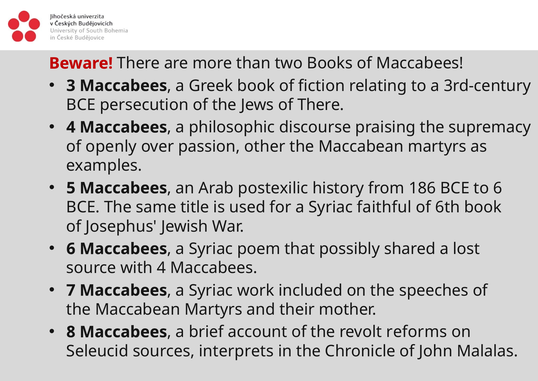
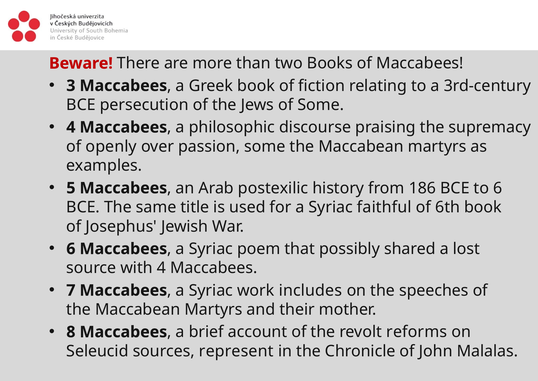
of There: There -> Some
passion other: other -> some
included: included -> includes
interprets: interprets -> represent
